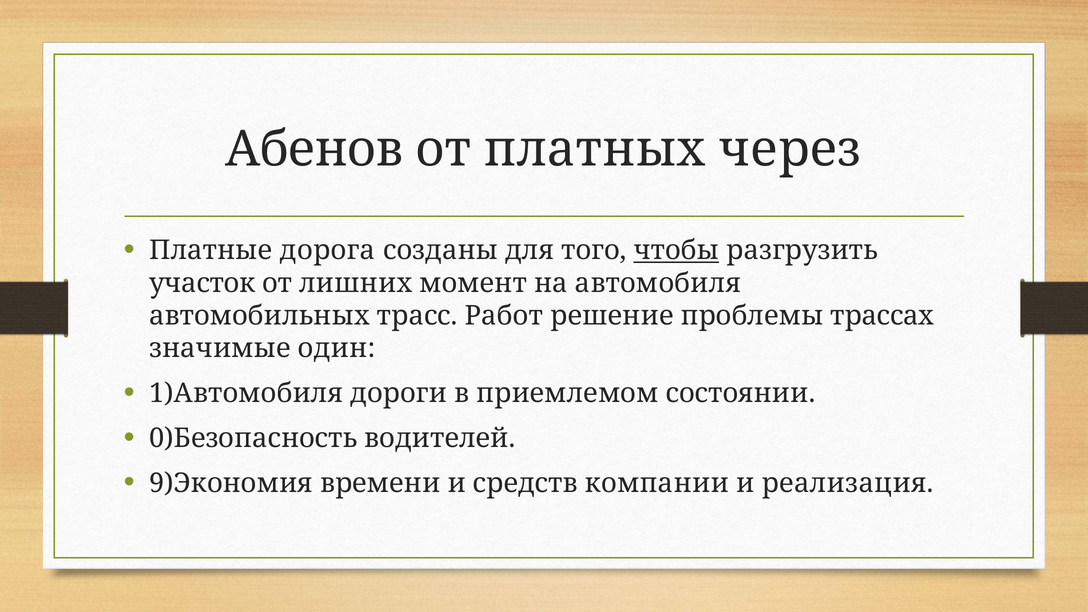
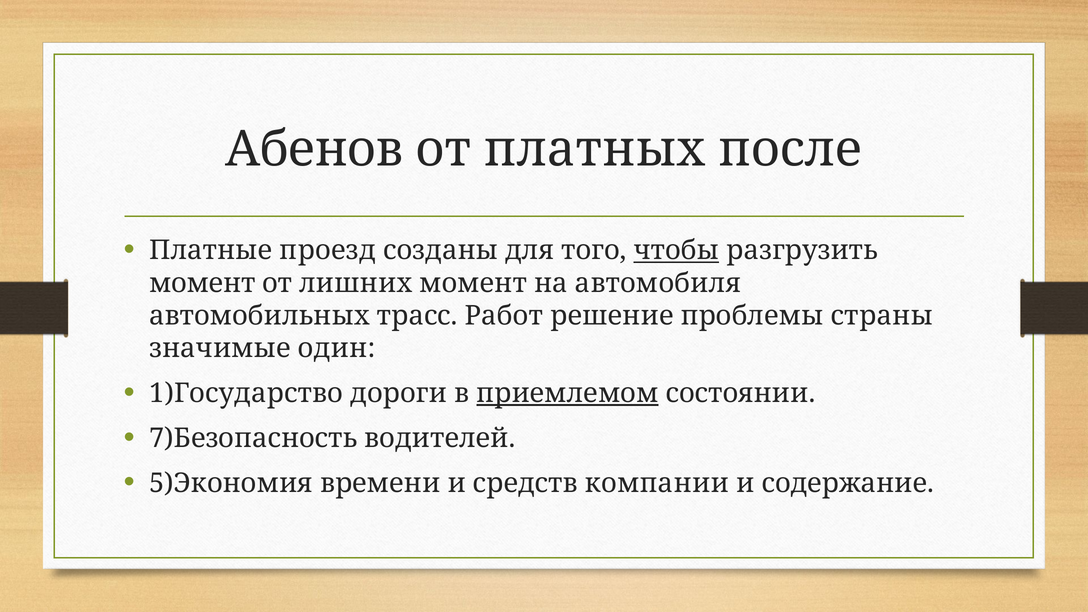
через: через -> после
дорога: дорога -> проезд
участок at (202, 283): участок -> момент
трассах: трассах -> страны
1)Автомобиля: 1)Автомобиля -> 1)Государство
приемлемом underline: none -> present
0)Безопасность: 0)Безопасность -> 7)Безопасность
9)Экономия: 9)Экономия -> 5)Экономия
реализация: реализация -> содержание
